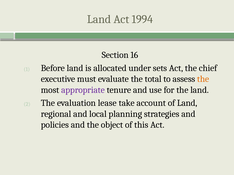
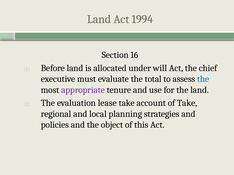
sets: sets -> will
the at (203, 79) colour: orange -> blue
of Land: Land -> Take
